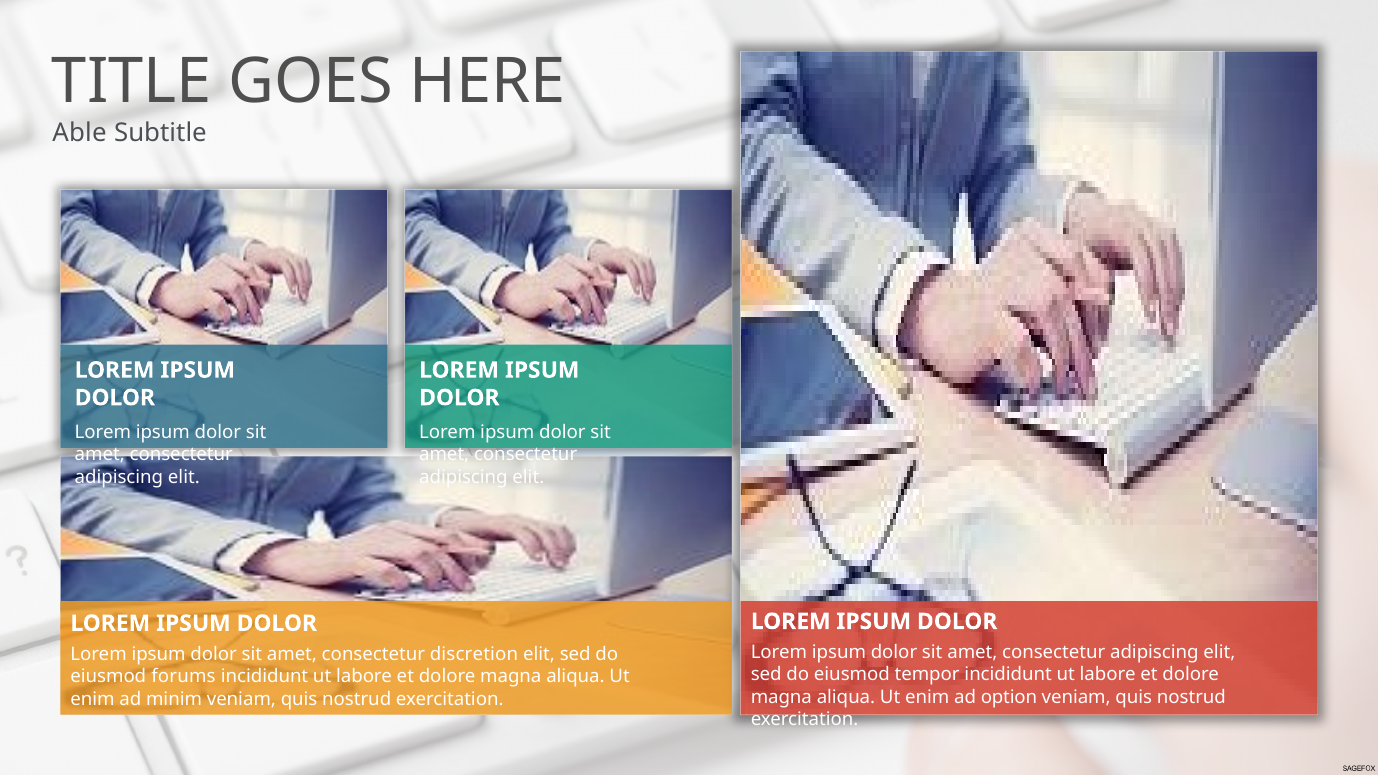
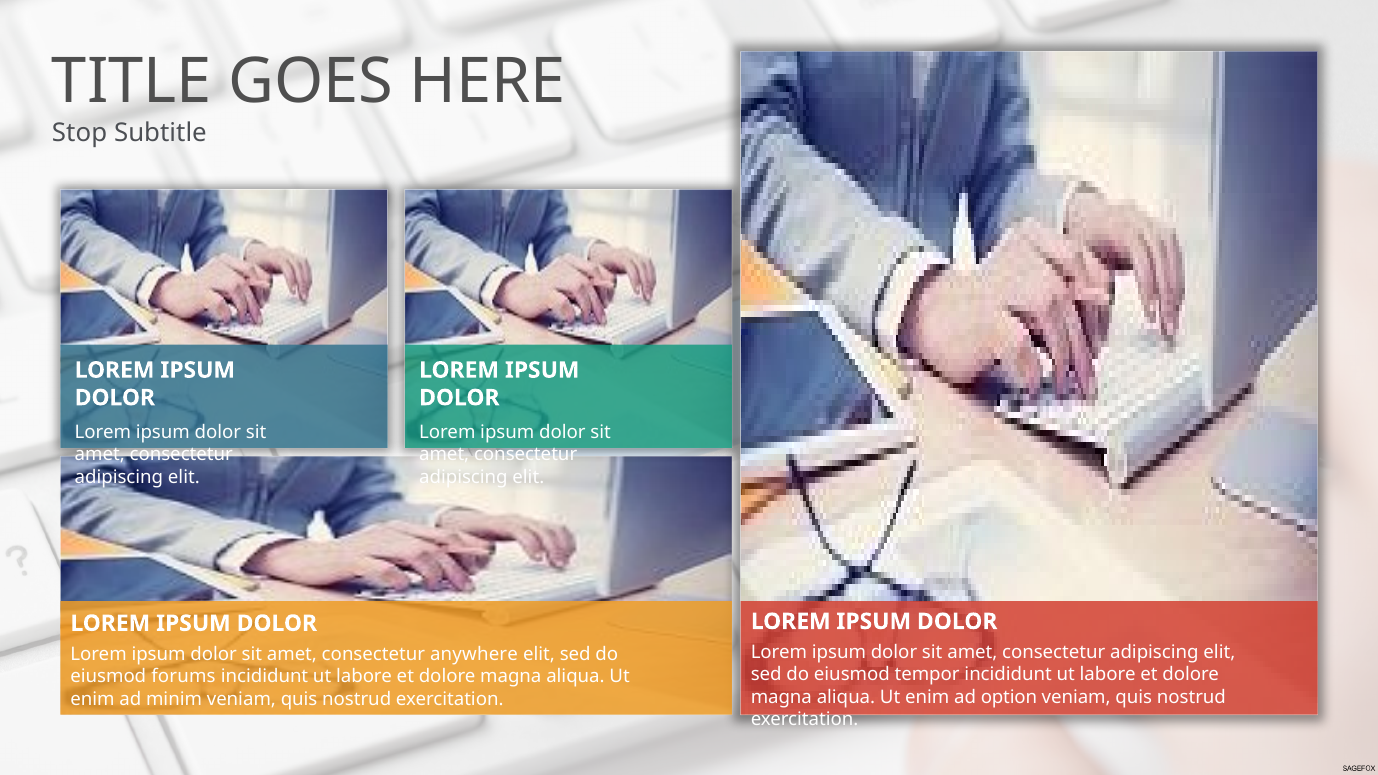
Able: Able -> Stop
discretion: discretion -> anywhere
